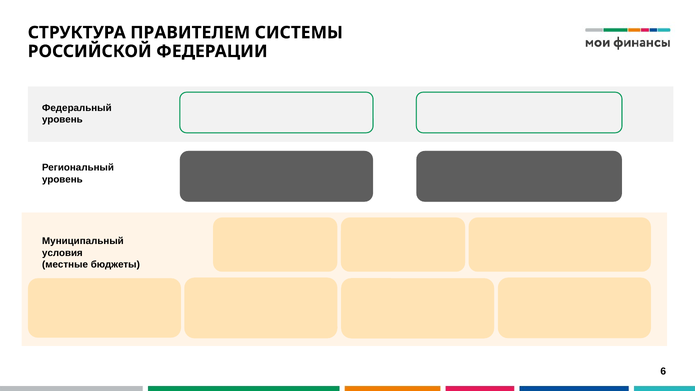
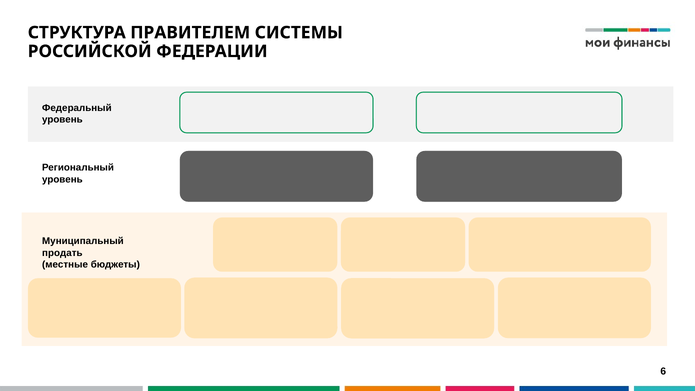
условия: условия -> продать
